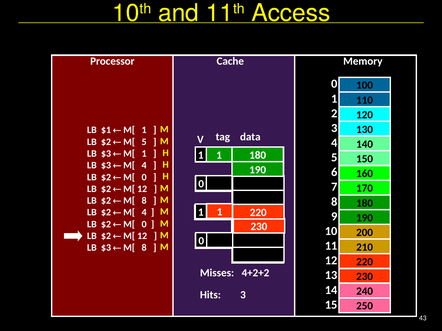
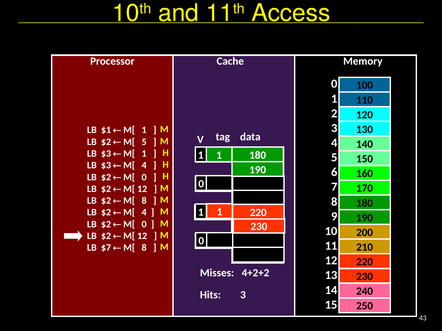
$3 at (106, 248): $3 -> $7
